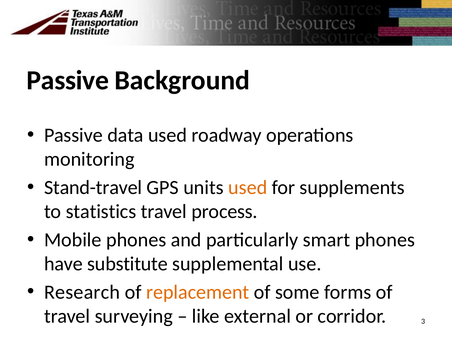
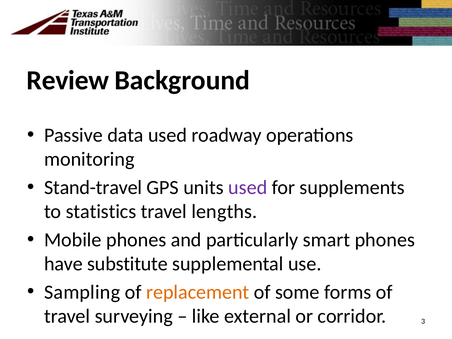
Passive at (68, 80): Passive -> Review
used at (248, 187) colour: orange -> purple
process: process -> lengths
Research: Research -> Sampling
